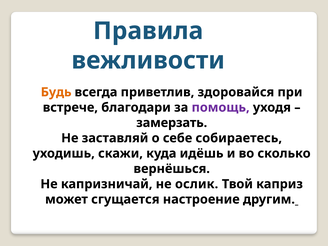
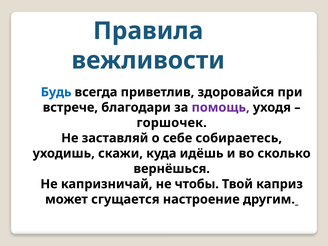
Будь colour: orange -> blue
замерзать: замерзать -> горшочек
ослик: ослик -> чтобы
